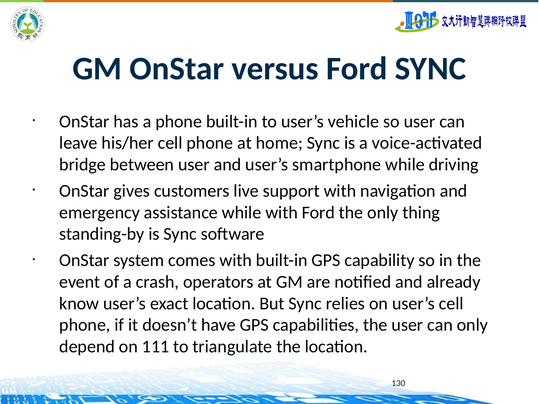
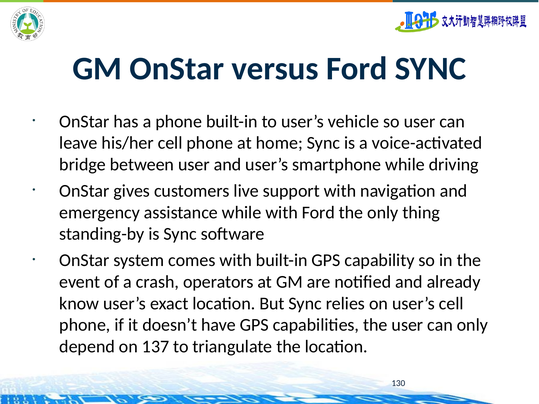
111: 111 -> 137
